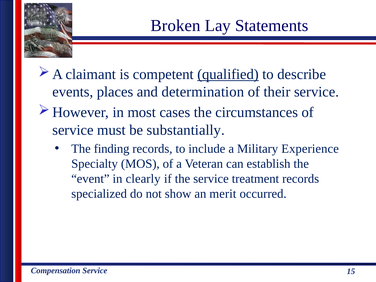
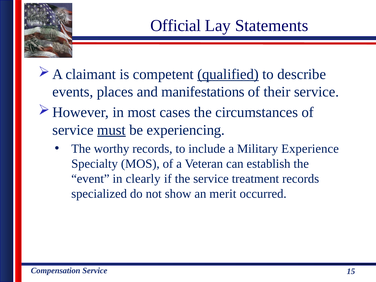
Broken: Broken -> Official
determination: determination -> manifestations
must underline: none -> present
substantially: substantially -> experiencing
finding: finding -> worthy
